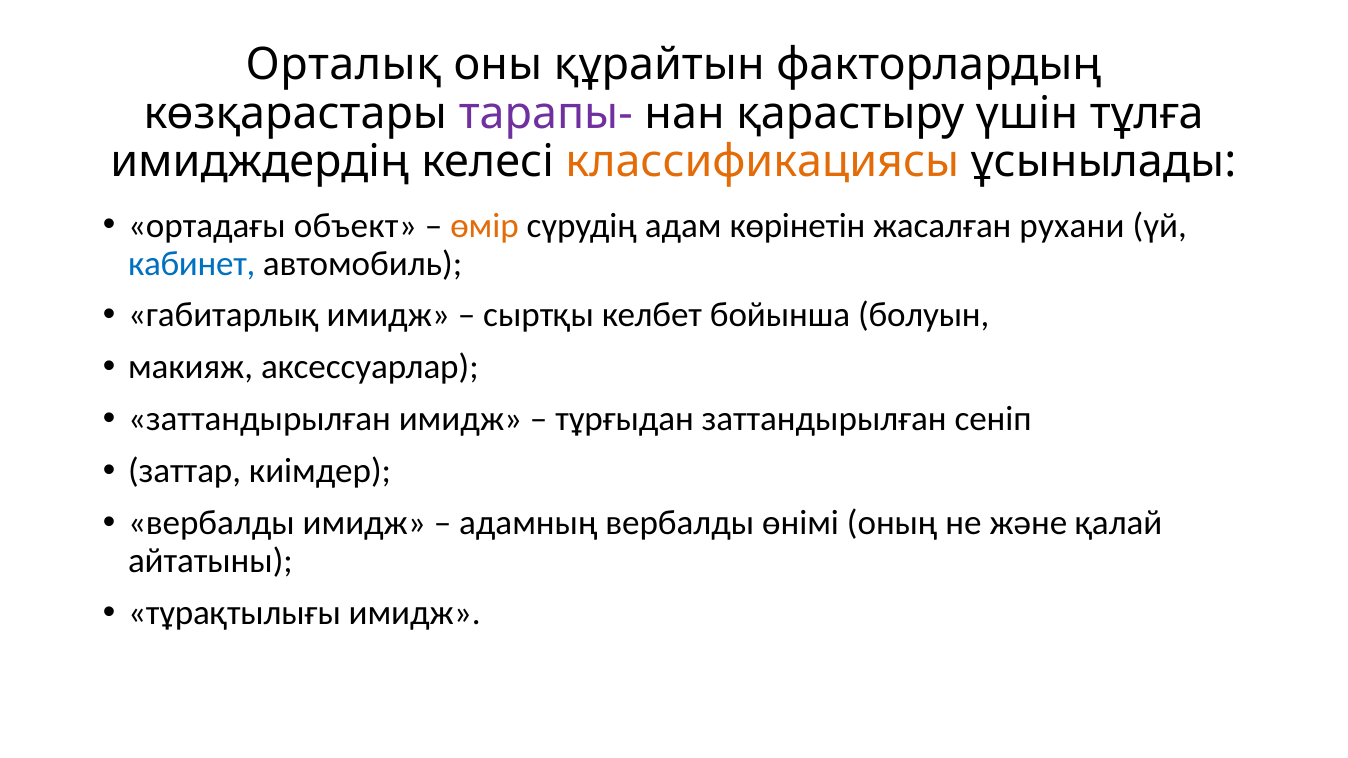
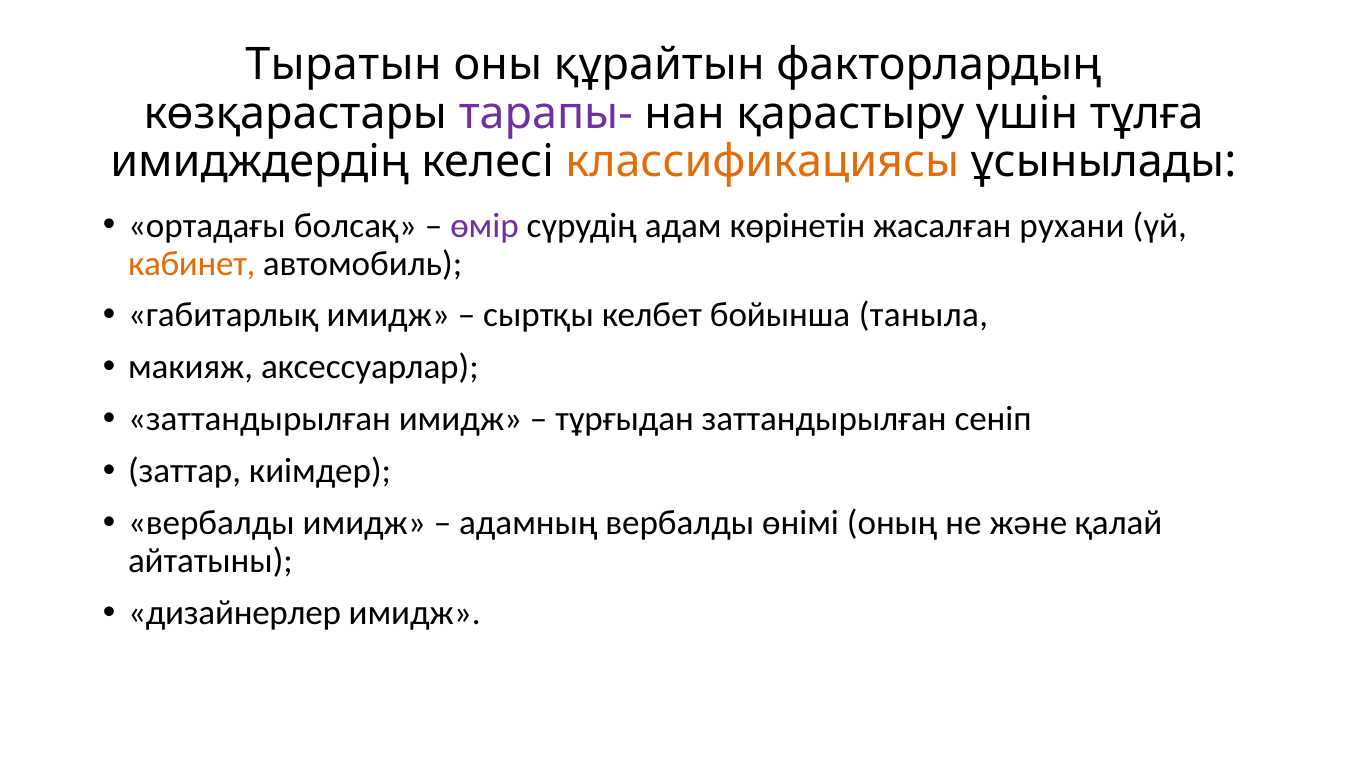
Орталық: Орталық -> Тыратын
объект: объект -> болсақ
өмір colour: orange -> purple
кабинет colour: blue -> orange
болуын: болуын -> таныла
тұрақтылығы: тұрақтылығы -> дизайнерлер
